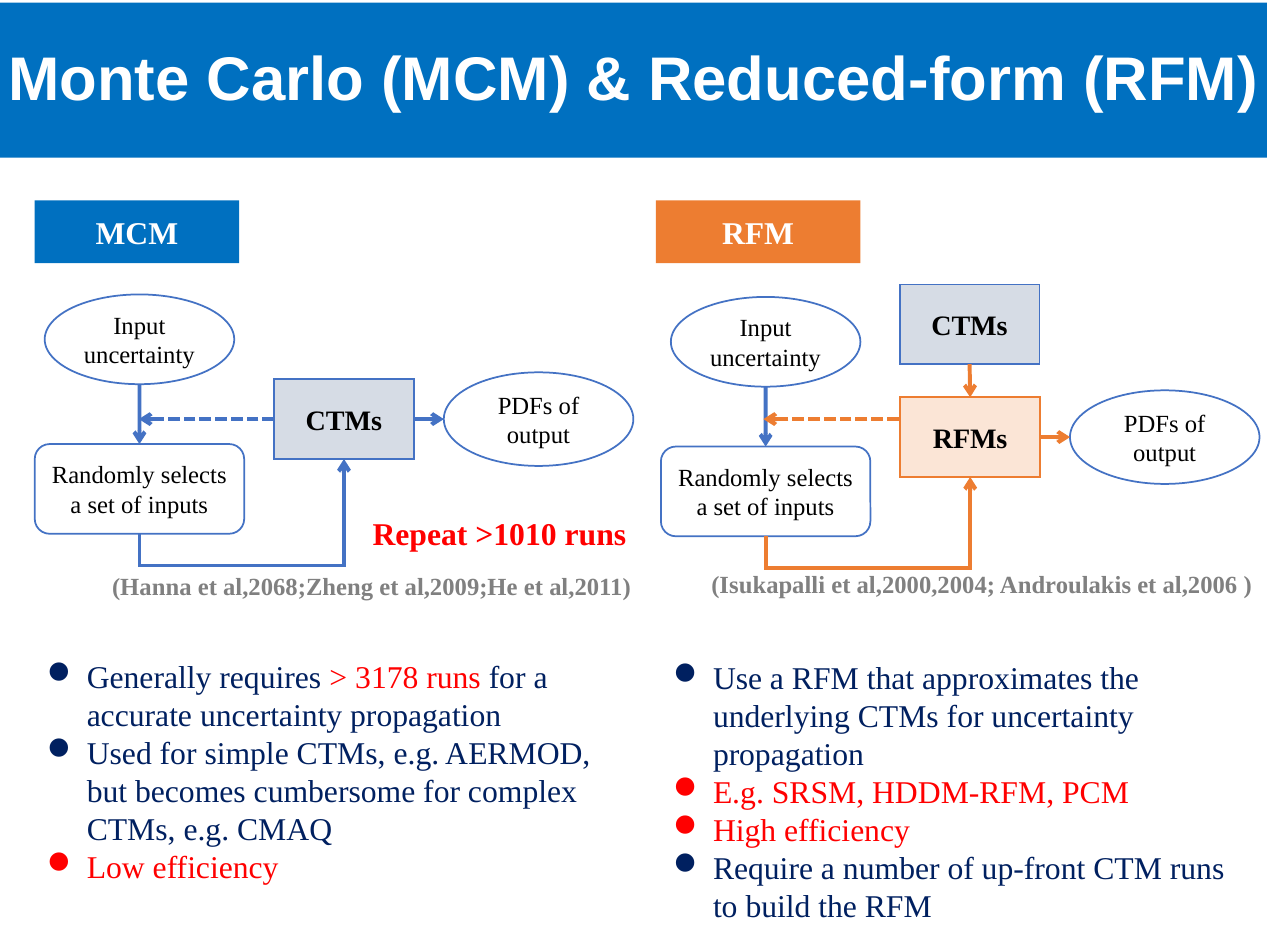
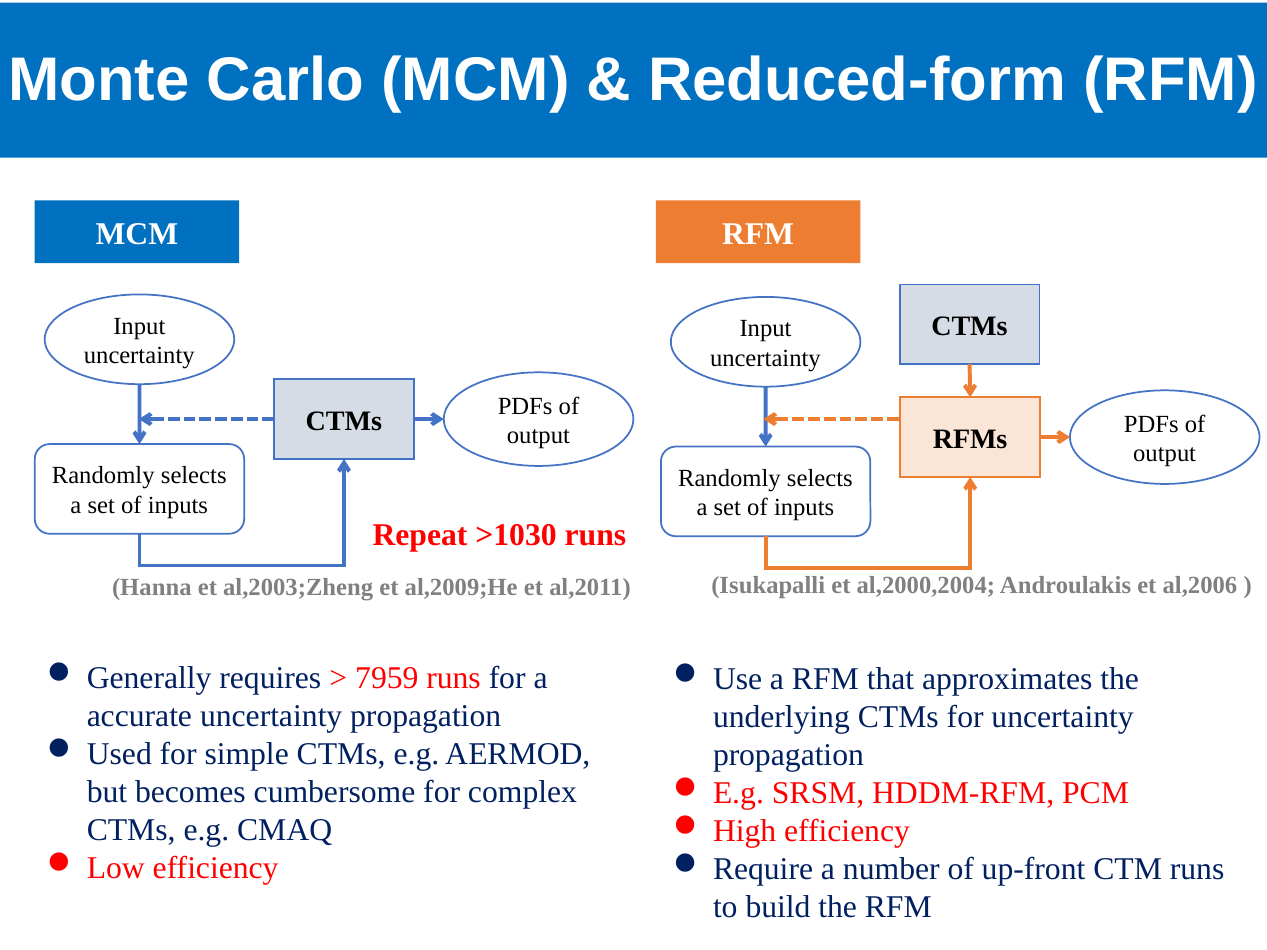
>1010: >1010 -> >1030
al,2068;Zheng: al,2068;Zheng -> al,2003;Zheng
3178: 3178 -> 7959
